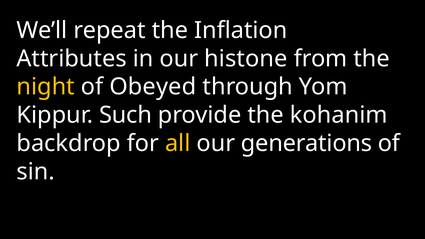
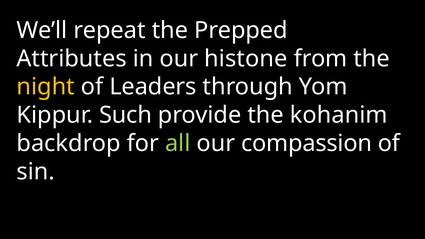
Inflation: Inflation -> Prepped
Obeyed: Obeyed -> Leaders
all colour: yellow -> light green
generations: generations -> compassion
